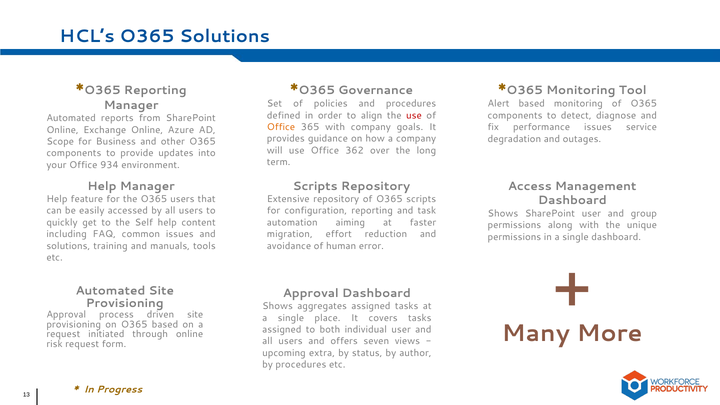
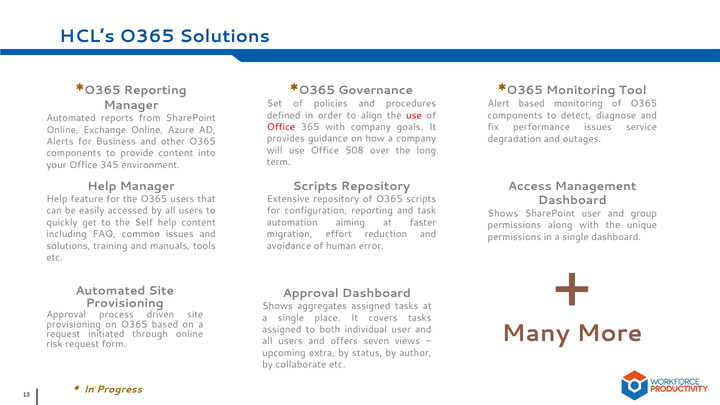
Office at (281, 127) colour: orange -> red
Scope: Scope -> Alerts
362: 362 -> 508
provide updates: updates -> content
934: 934 -> 345
by procedures: procedures -> collaborate
